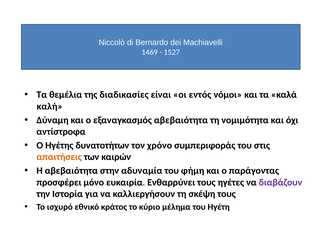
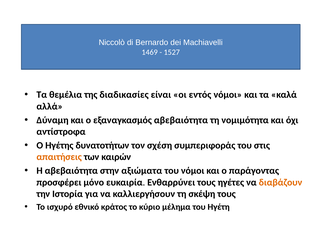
καλή: καλή -> αλλά
χρόνο: χρόνο -> σχέση
αδυναμία: αδυναμία -> αξιώματα
του φήμη: φήμη -> νόμοι
διαβάζουν colour: purple -> orange
